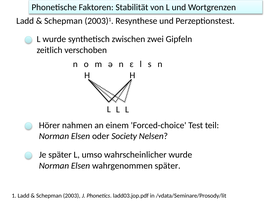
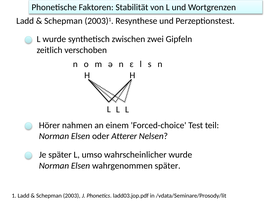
Society: Society -> Atterer
